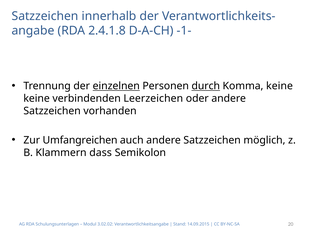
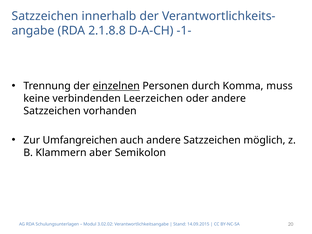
2.4.1.8: 2.4.1.8 -> 2.1.8.8
durch underline: present -> none
Komma keine: keine -> muss
dass: dass -> aber
